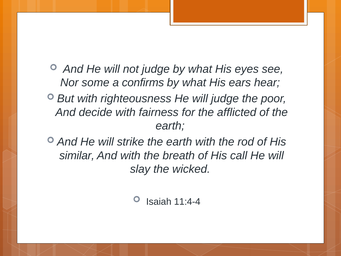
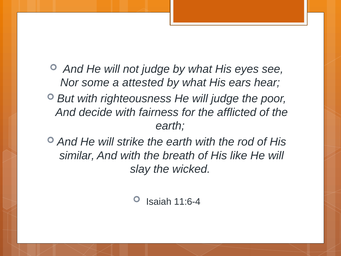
confirms: confirms -> attested
call: call -> like
11:4-4: 11:4-4 -> 11:6-4
